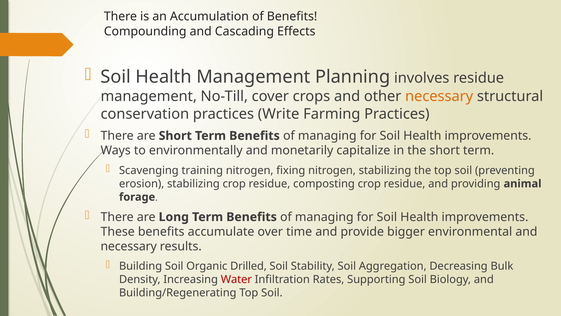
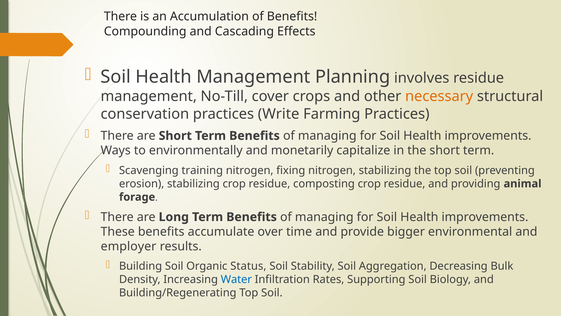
necessary at (129, 246): necessary -> employer
Drilled: Drilled -> Status
Water colour: red -> blue
